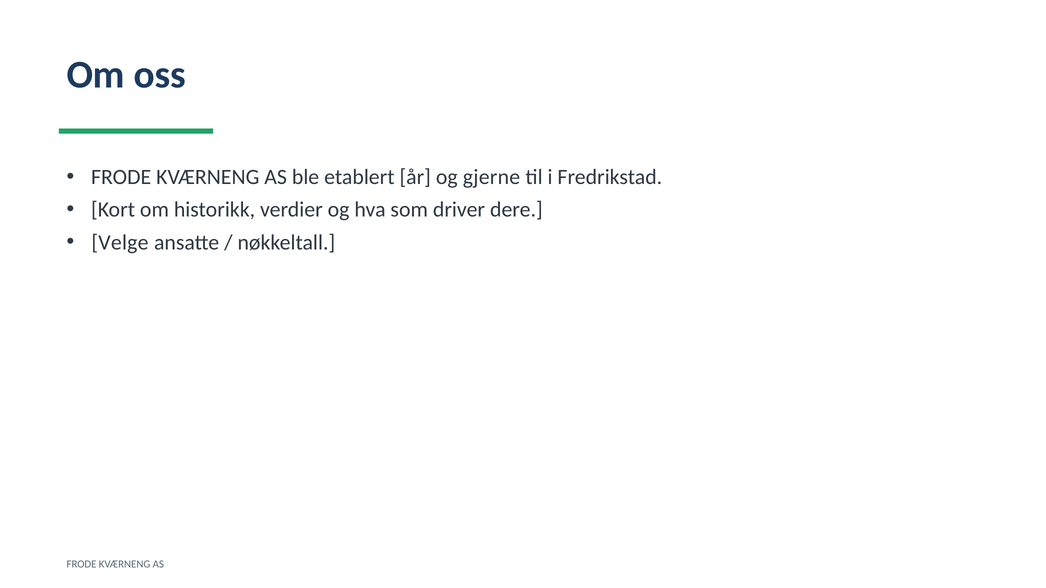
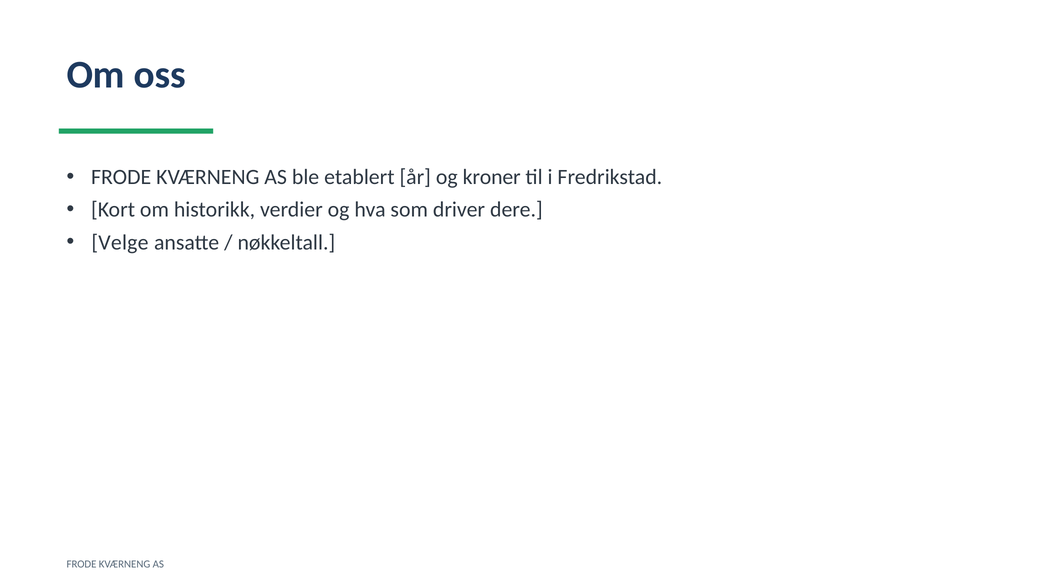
gjerne: gjerne -> kroner
